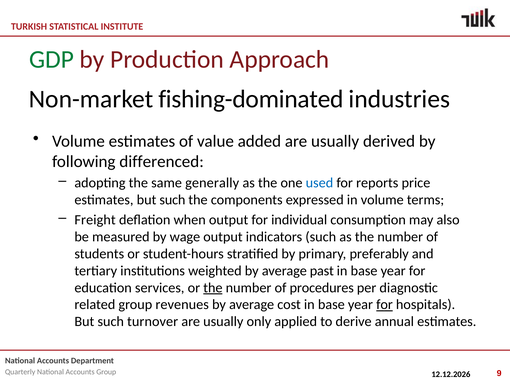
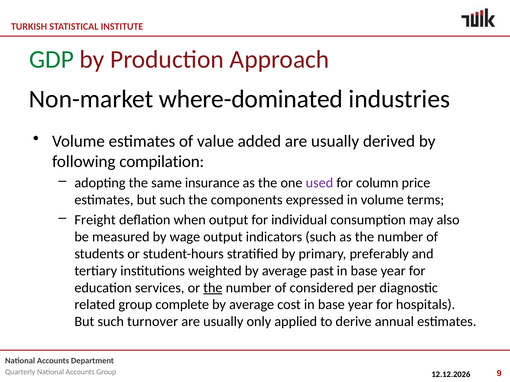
fishing-dominated: fishing-dominated -> where-dominated
differenced: differenced -> compilation
generally: generally -> insurance
used colour: blue -> purple
reports: reports -> column
procedures: procedures -> considered
revenues: revenues -> complete
for at (384, 305) underline: present -> none
